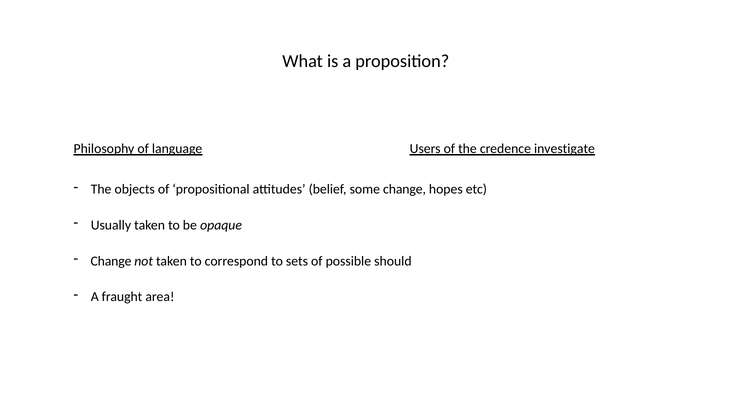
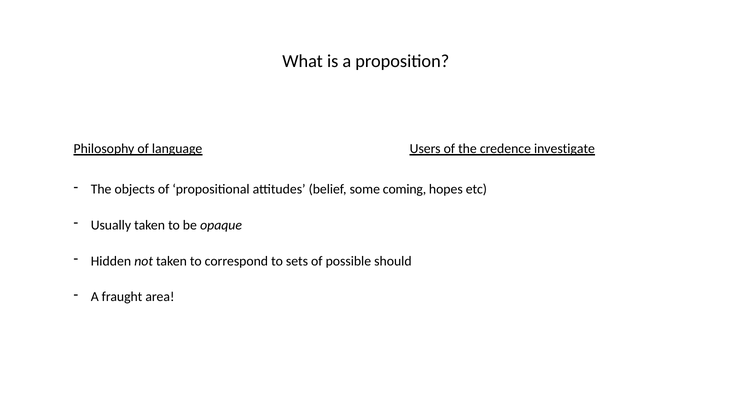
some change: change -> coming
Change at (111, 261): Change -> Hidden
